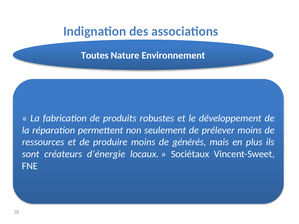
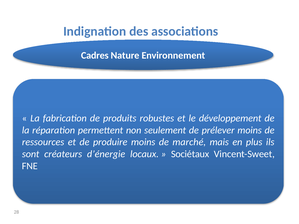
Toutes: Toutes -> Cadres
générés: générés -> marché
